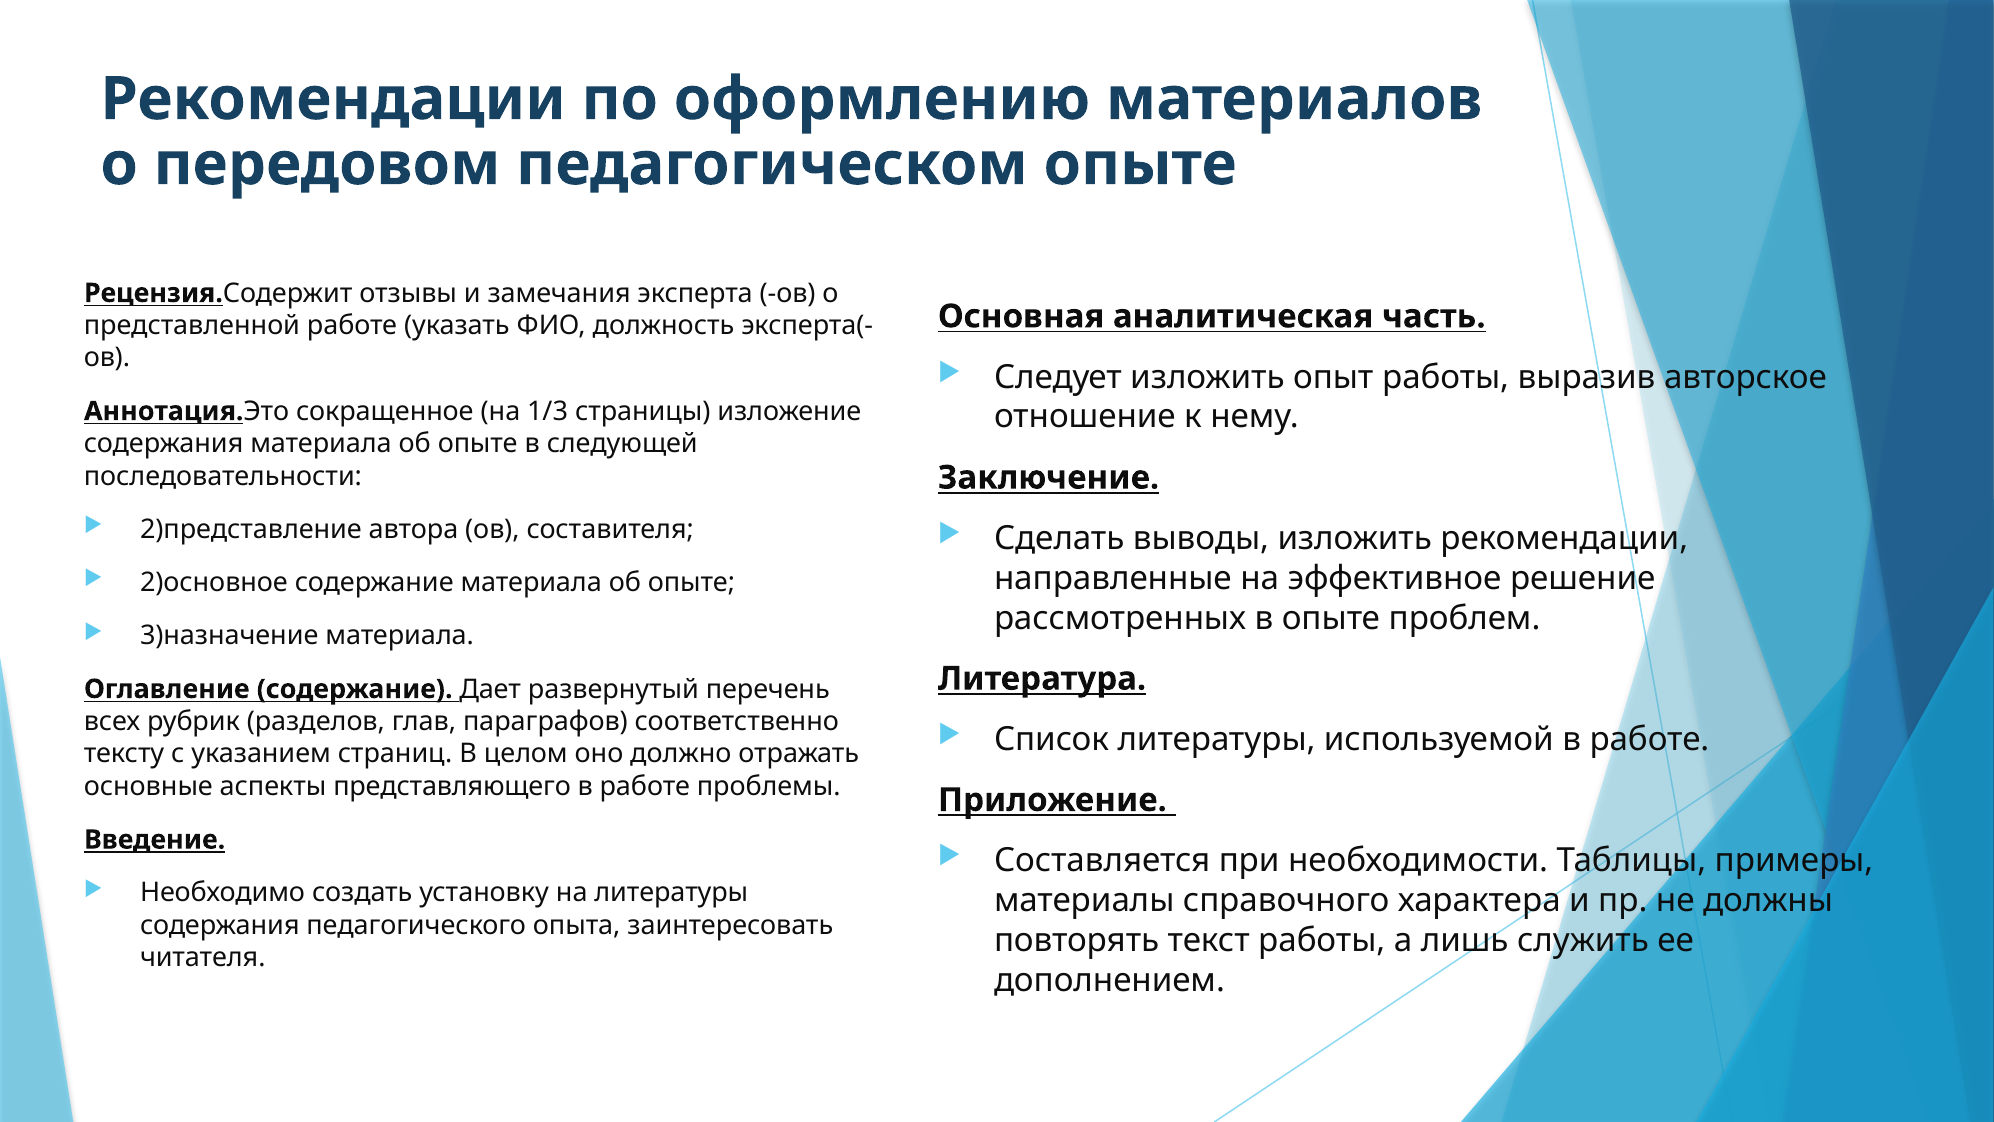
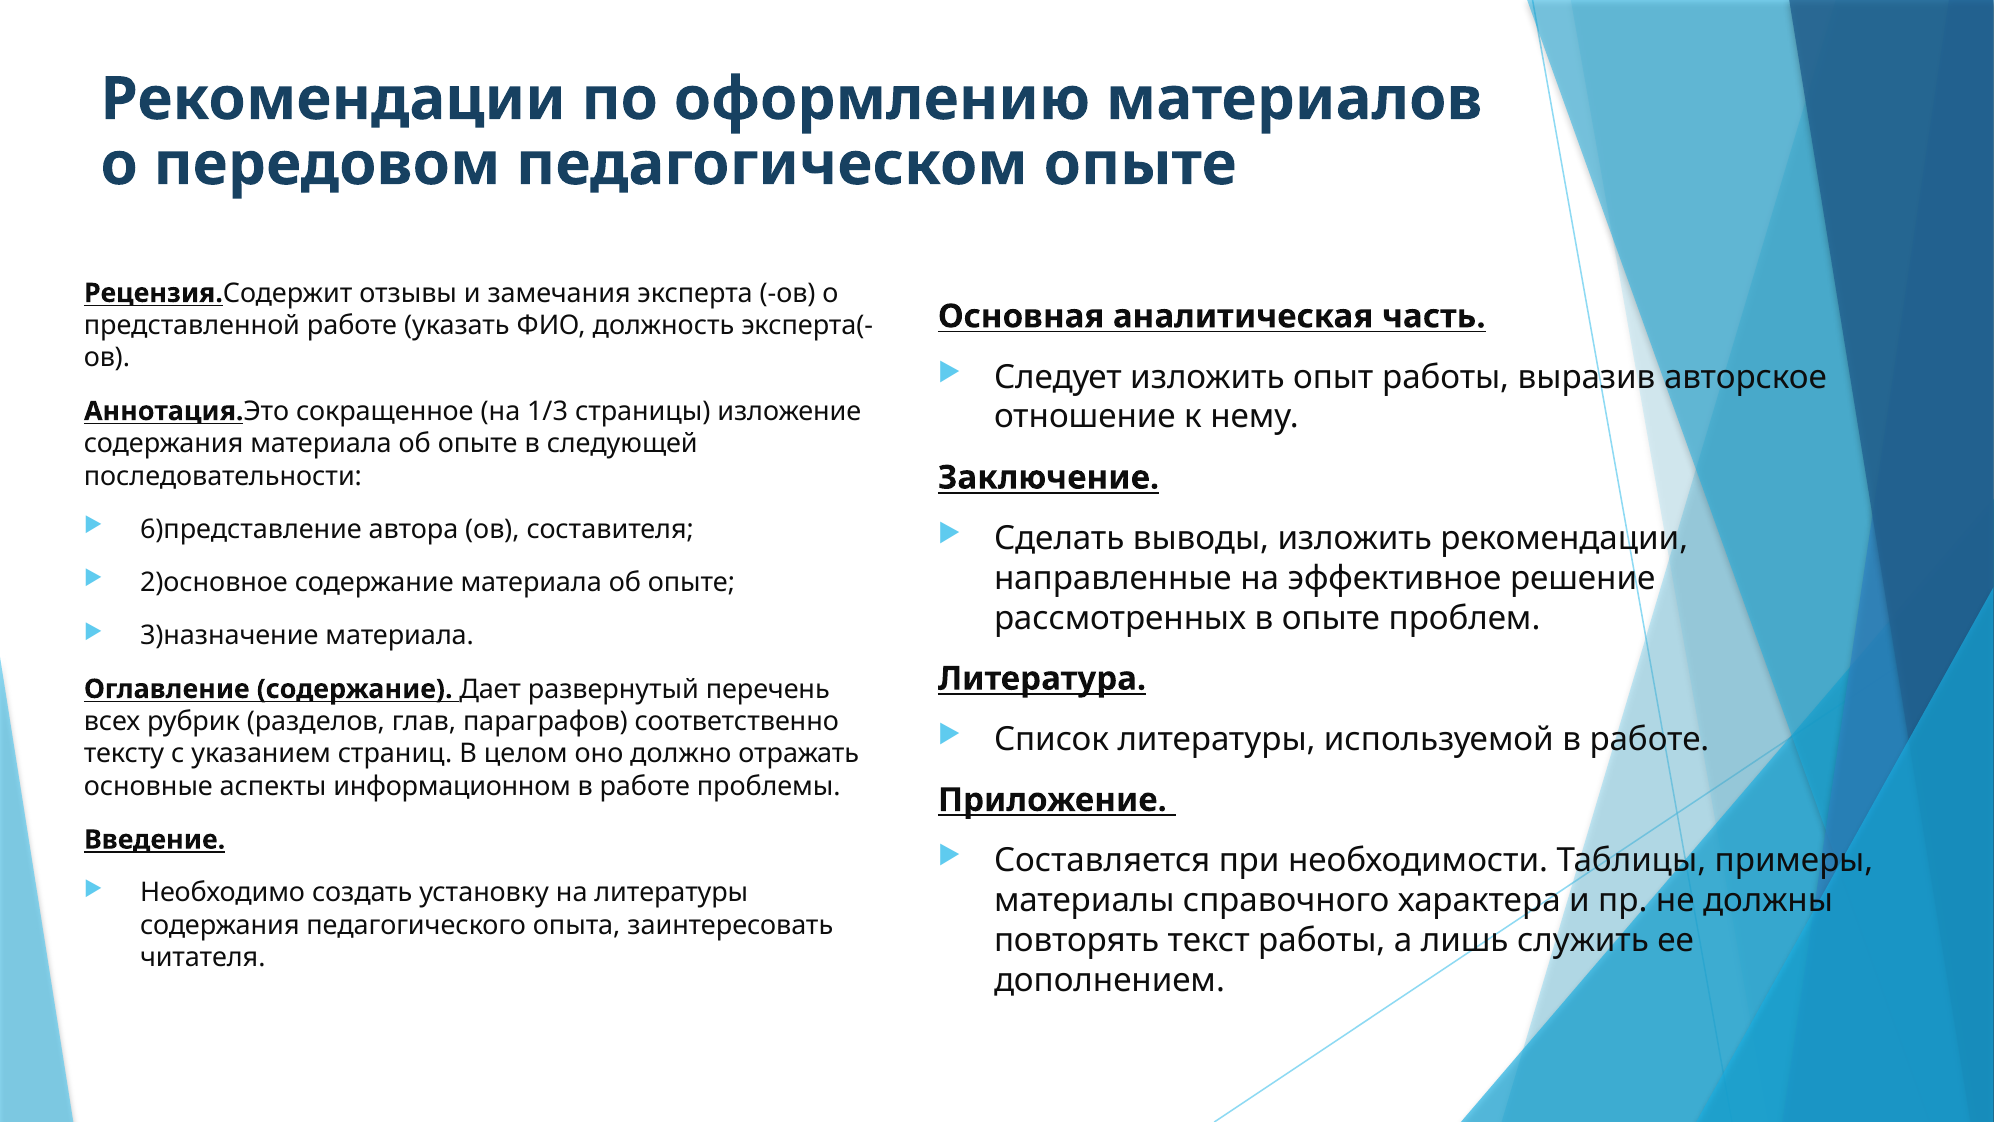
2)представление: 2)представление -> 6)представление
представляющего: представляющего -> информационном
